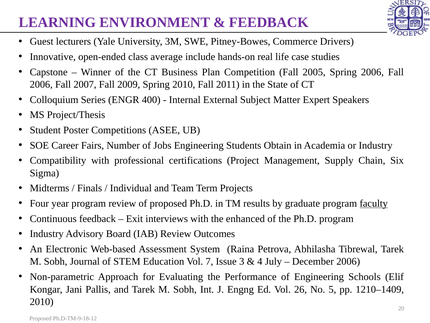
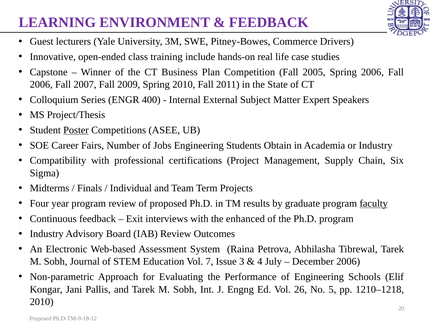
average: average -> training
Poster underline: none -> present
1210–1409: 1210–1409 -> 1210–1218
